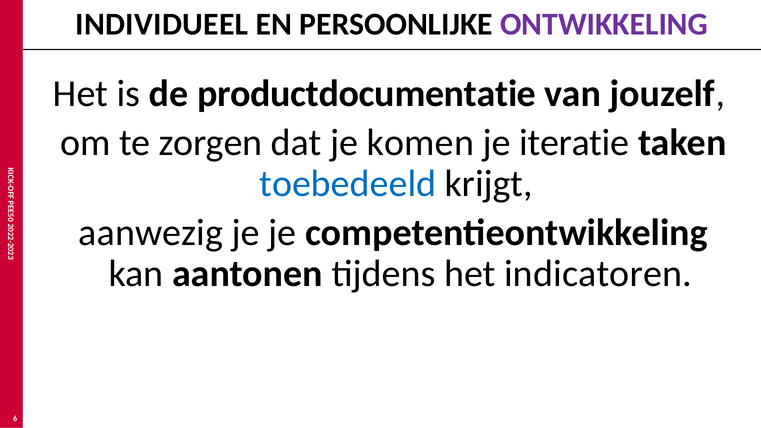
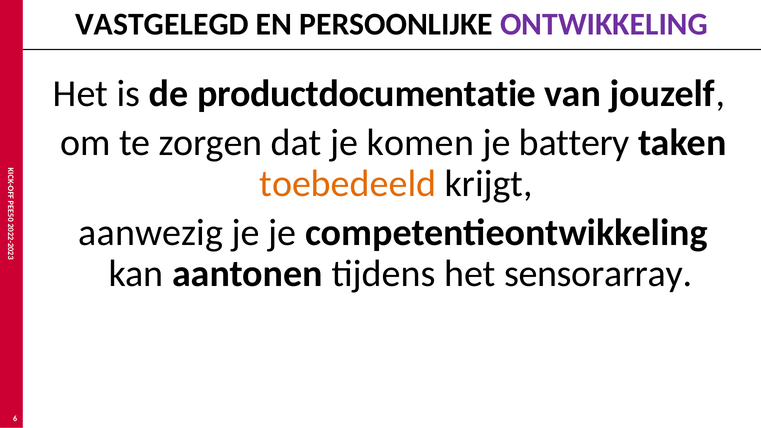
INDIVIDUEEL: INDIVIDUEEL -> VASTGELEGD
iteratie: iteratie -> battery
toebedeeld colour: blue -> orange
indicatoren: indicatoren -> sensorarray
